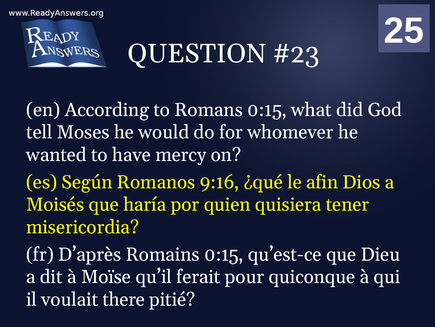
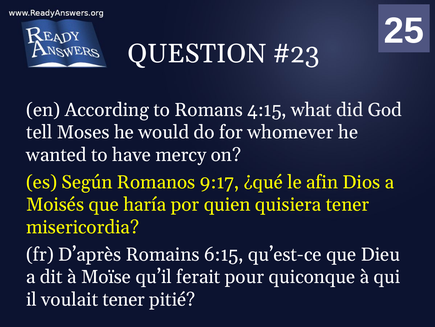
Romans 0:15: 0:15 -> 4:15
9:16: 9:16 -> 9:17
Romains 0:15: 0:15 -> 6:15
voulait there: there -> tener
